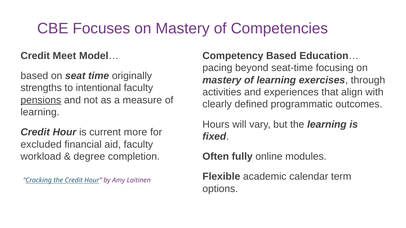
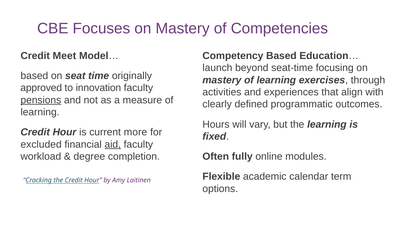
pacing: pacing -> launch
strengths: strengths -> approved
intentional: intentional -> innovation
aid underline: none -> present
